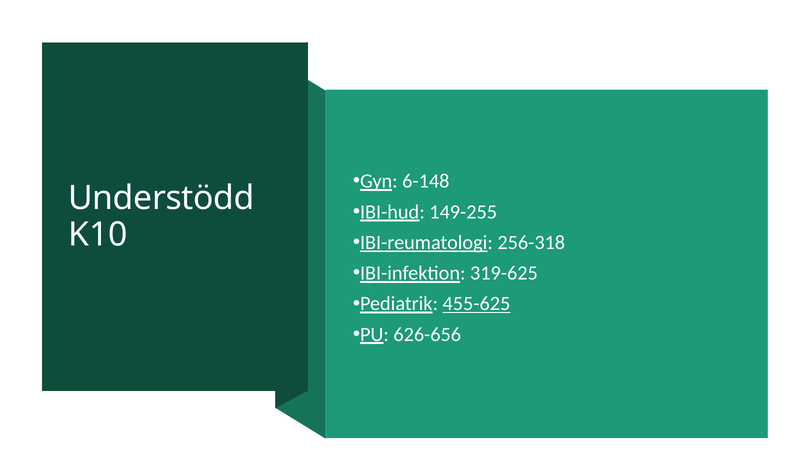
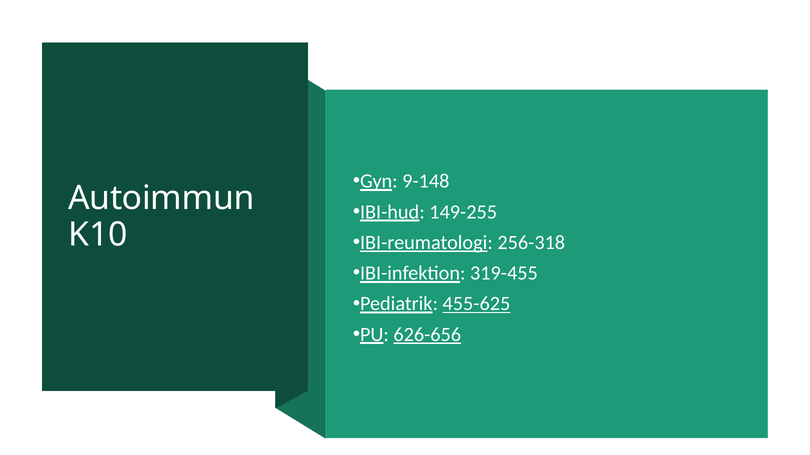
6-148: 6-148 -> 9-148
Understödd: Understödd -> Autoimmun
319-625: 319-625 -> 319-455
626-656 underline: none -> present
